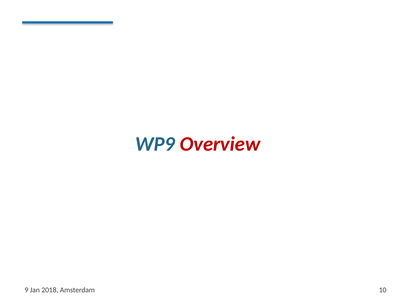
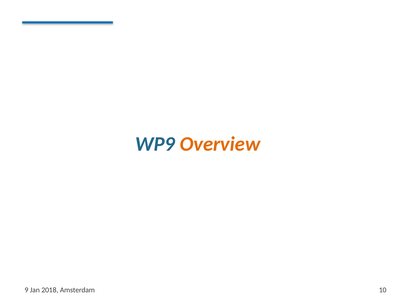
Overview colour: red -> orange
